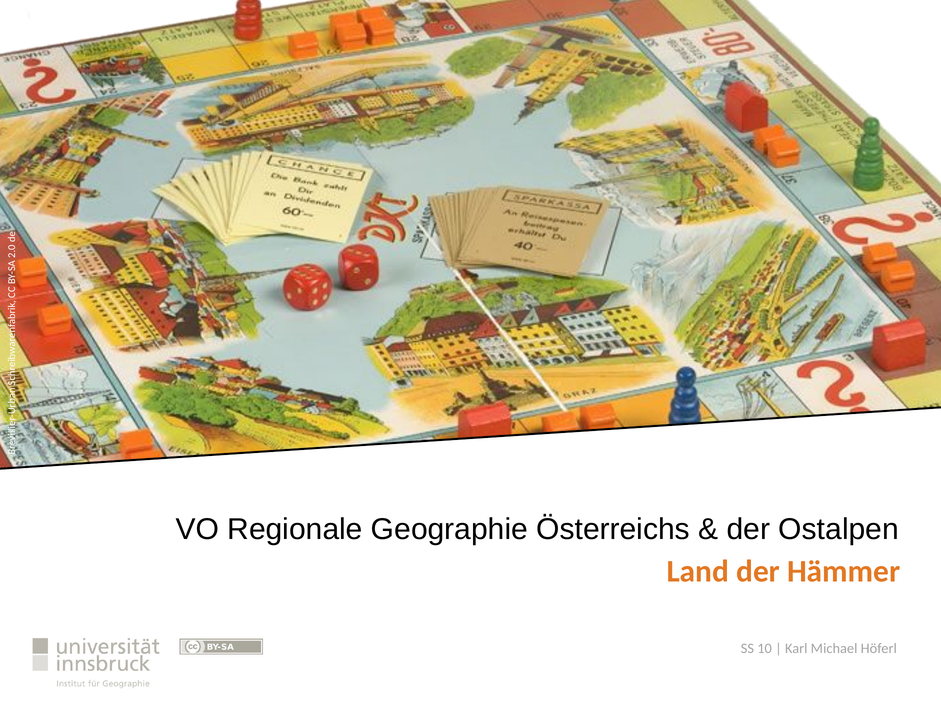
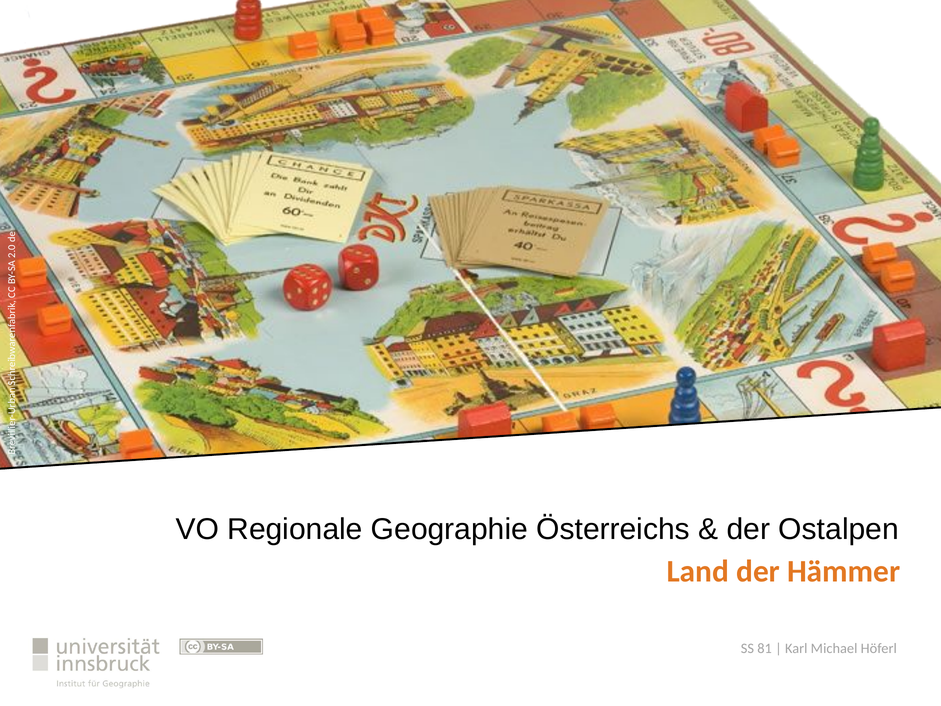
10: 10 -> 81
